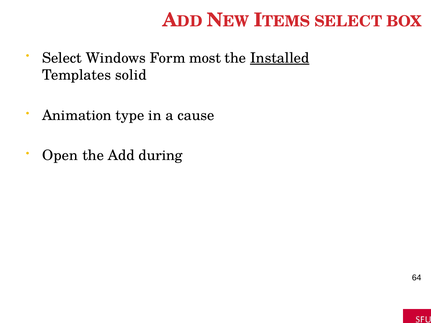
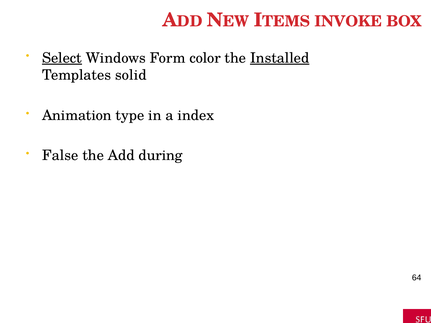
SELECT at (348, 21): SELECT -> INVOKE
Select at (62, 58) underline: none -> present
most: most -> color
cause: cause -> index
Open: Open -> False
